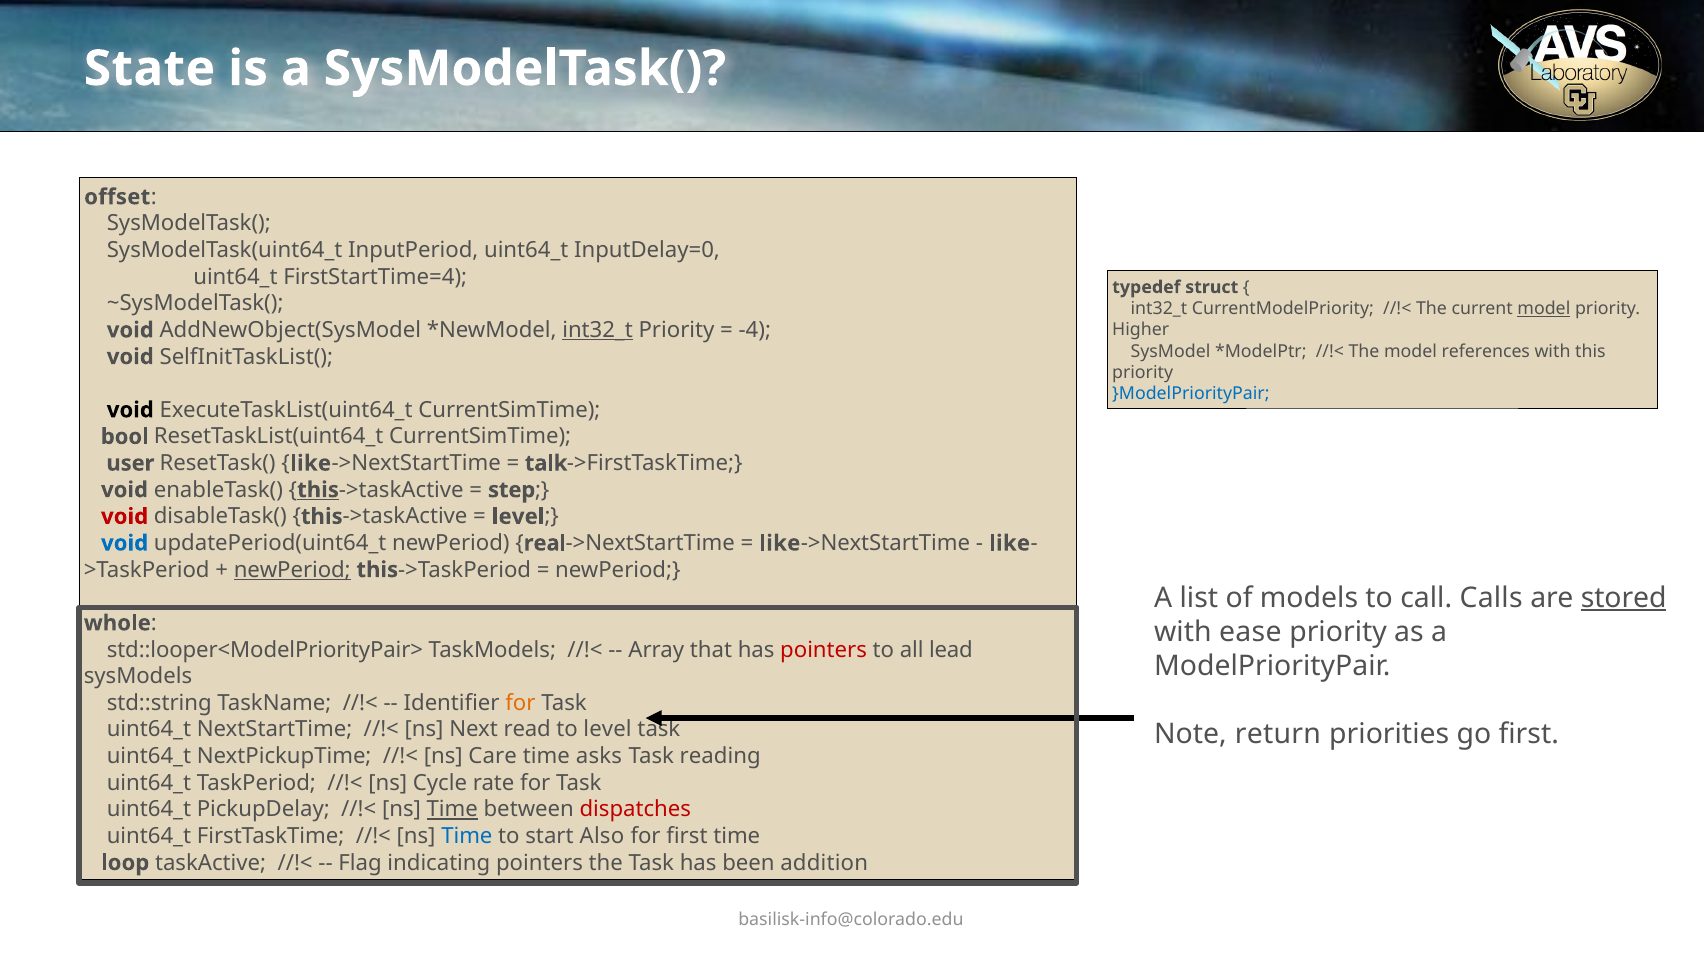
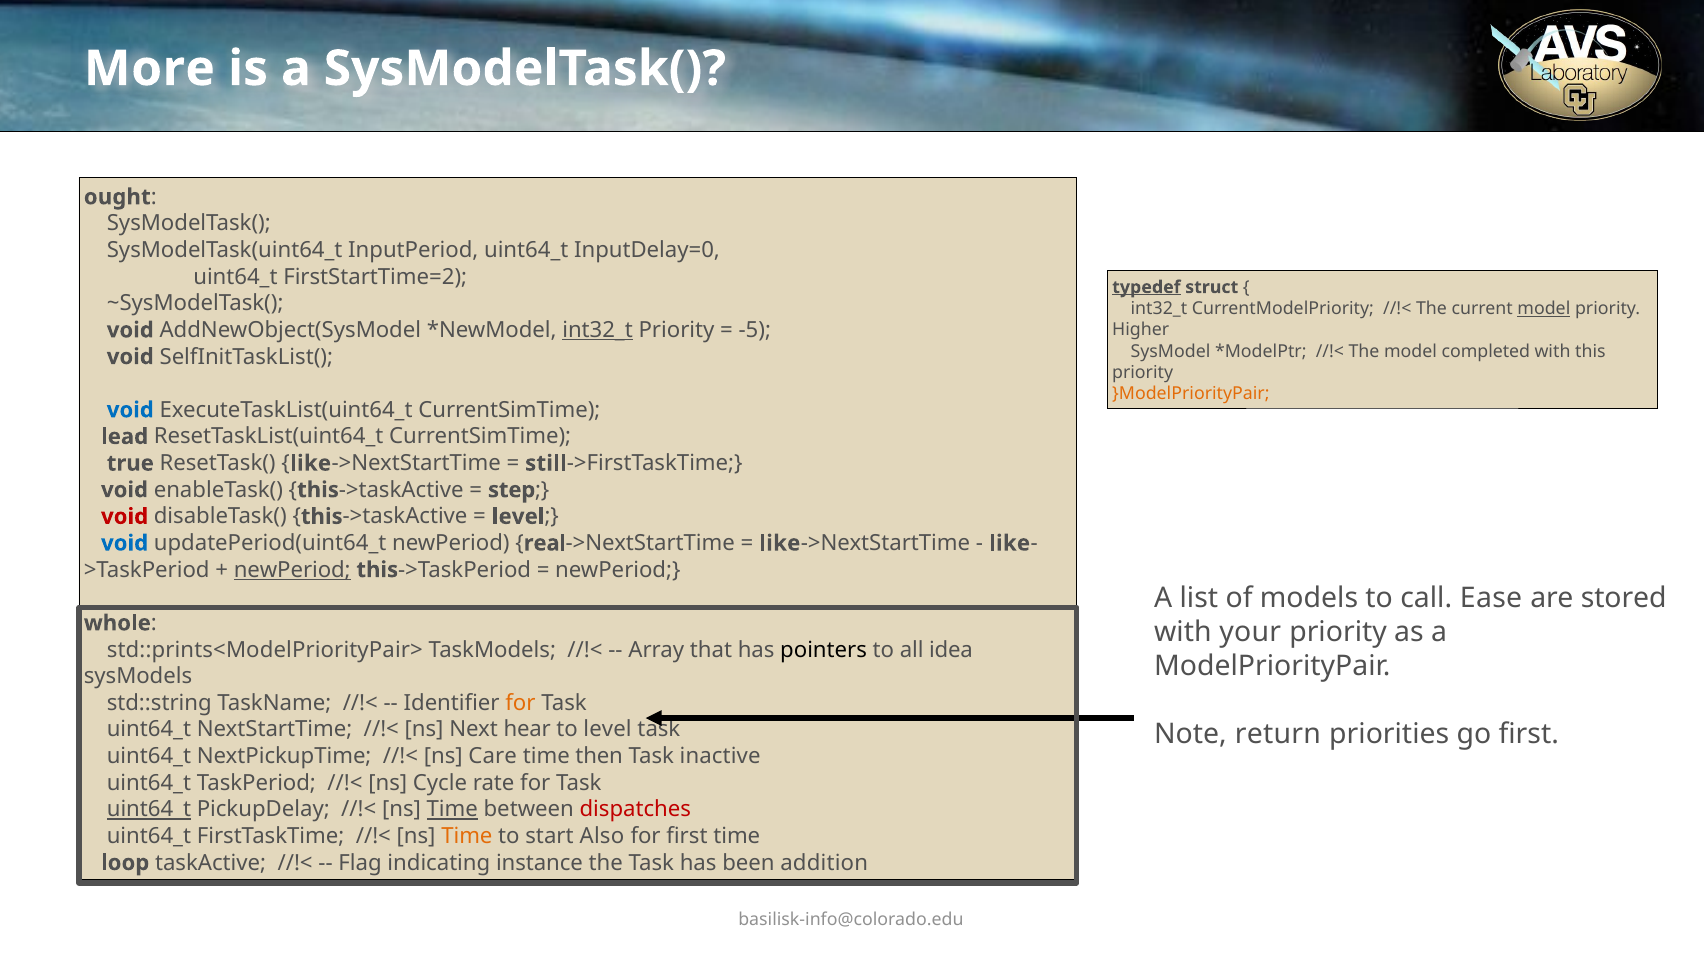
State: State -> More
offset: offset -> ought
FirstStartTime=4: FirstStartTime=4 -> FirstStartTime=2
typedef underline: none -> present
-4: -4 -> -5
references: references -> completed
}ModelPriorityPair colour: blue -> orange
void at (130, 410) colour: black -> blue
bool: bool -> lead
user: user -> true
talk: talk -> still
this at (318, 490) underline: present -> none
Calls: Calls -> Ease
stored underline: present -> none
ease: ease -> your
std::looper<ModelPriorityPair>: std::looper<ModelPriorityPair> -> std::prints<ModelPriorityPair>
pointers at (824, 649) colour: red -> black
lead: lead -> idea
read: read -> hear
asks: asks -> then
reading: reading -> inactive
uint64_t at (149, 809) underline: none -> present
Time at (467, 836) colour: blue -> orange
indicating pointers: pointers -> instance
